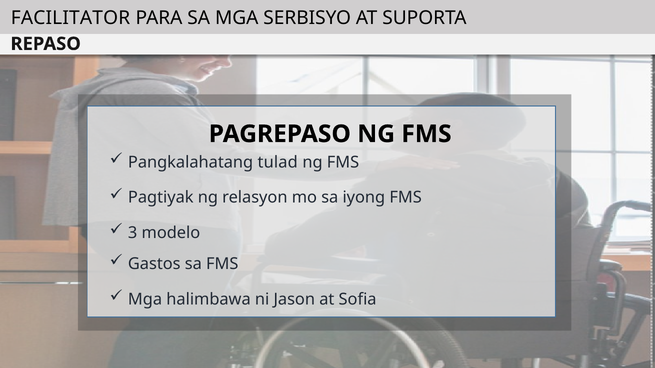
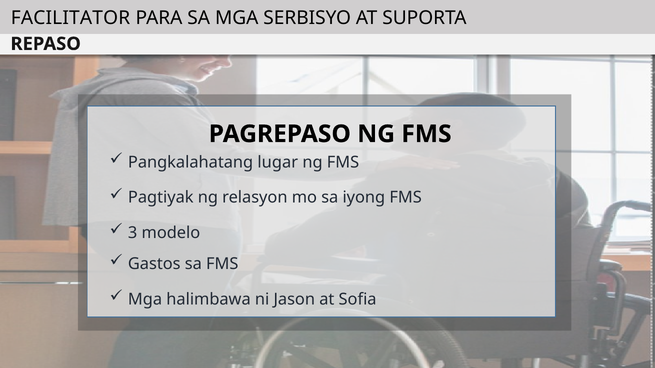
tulad: tulad -> lugar
